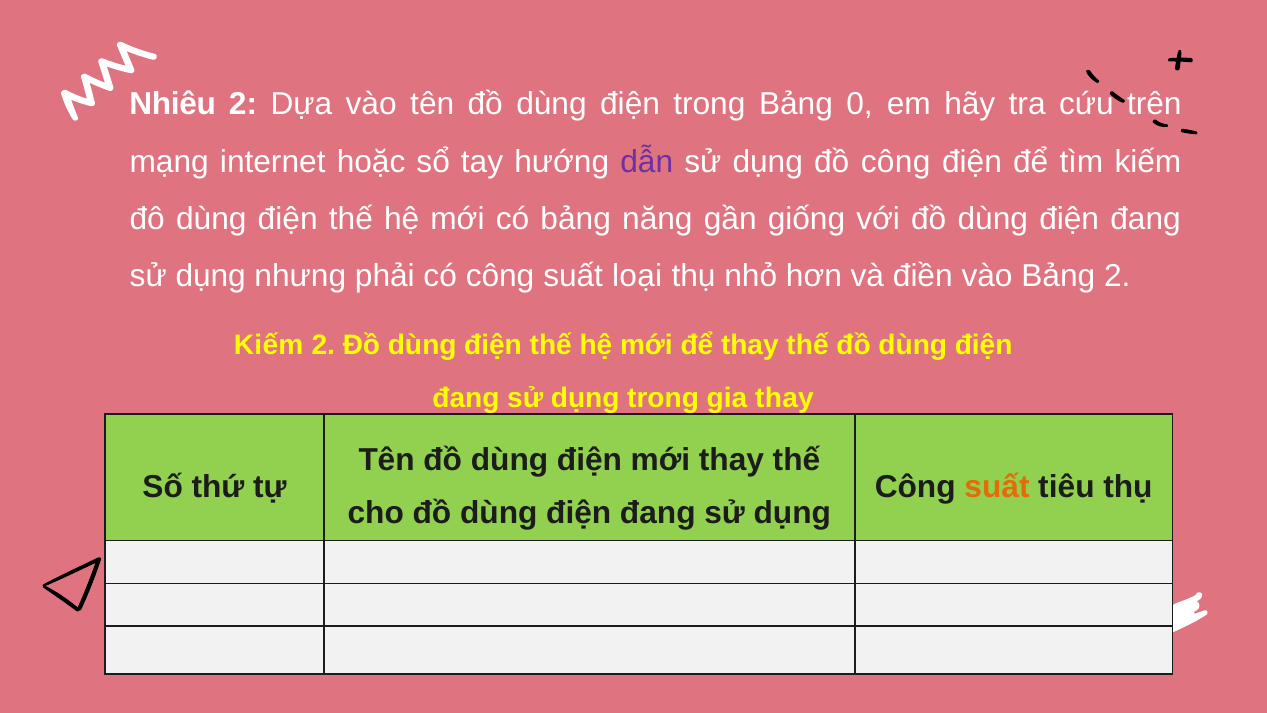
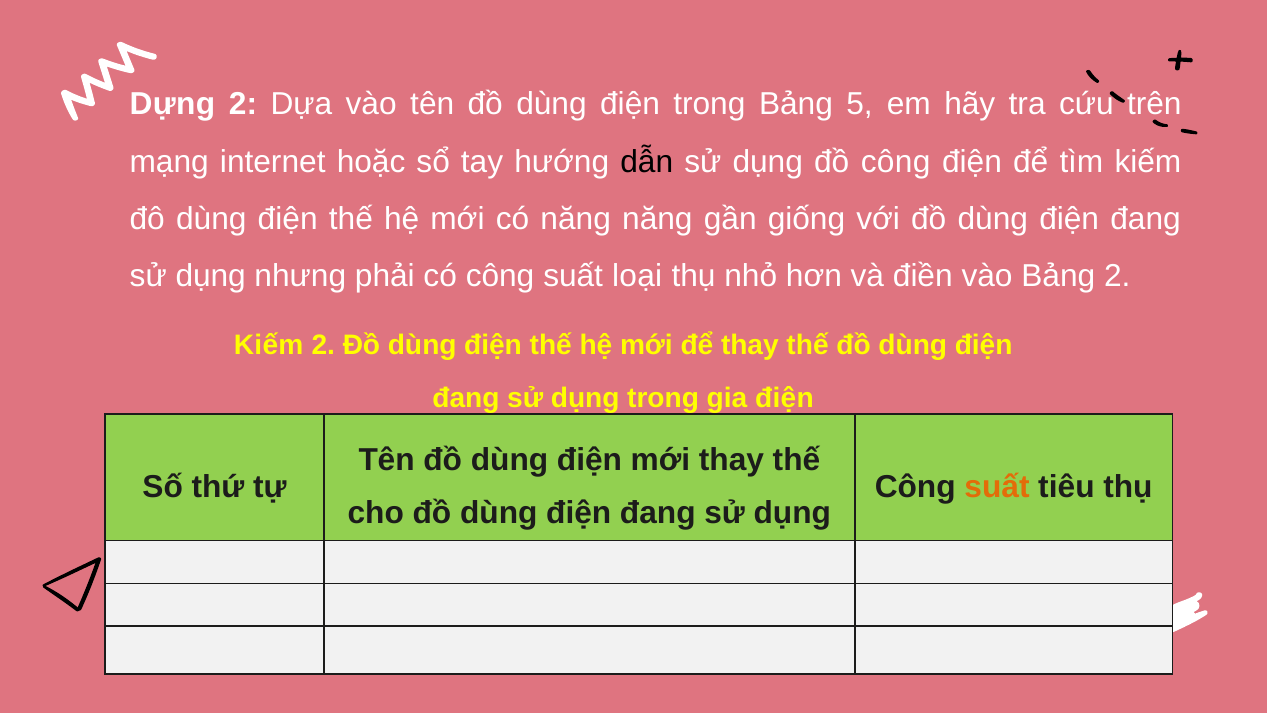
Nhiêu: Nhiêu -> Dựng
0: 0 -> 5
dẫn colour: purple -> black
có bảng: bảng -> năng
gia thay: thay -> điện
